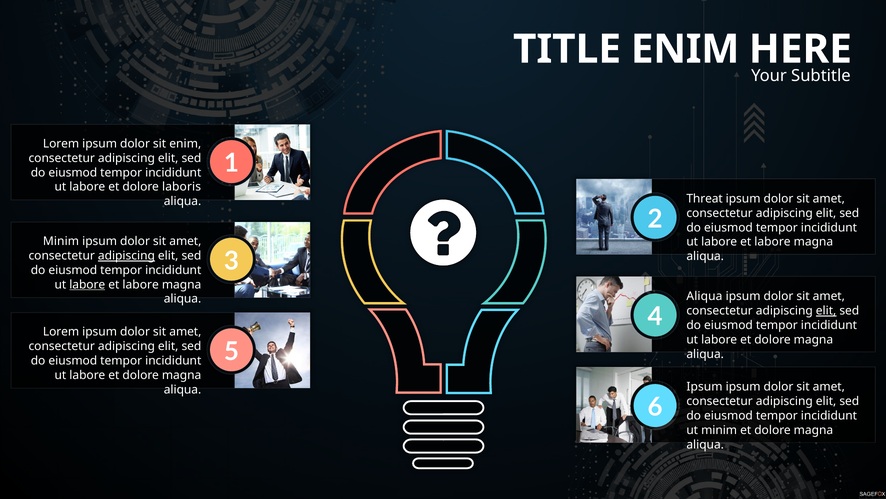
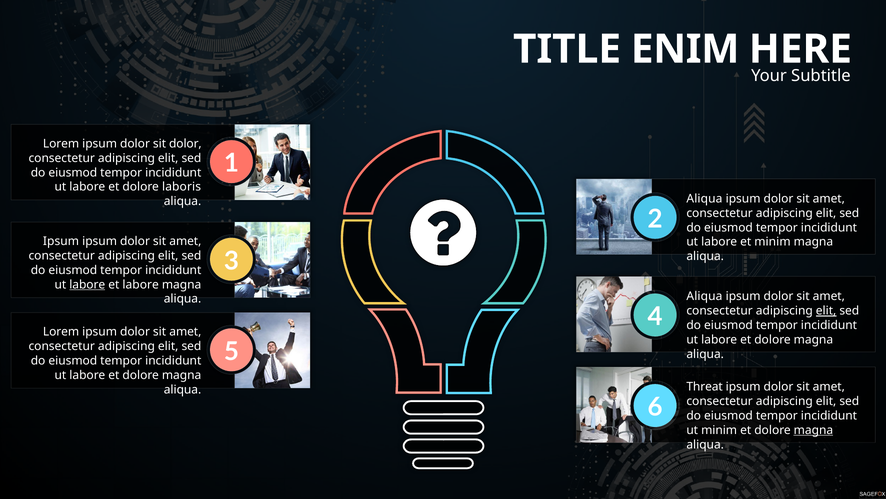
sit enim: enim -> dolor
Threat at (705, 198): Threat -> Aliqua
Minim at (61, 241): Minim -> Ipsum
labore at (772, 242): labore -> minim
adipiscing at (126, 255) underline: present -> none
Ipsum at (705, 386): Ipsum -> Threat
magna at (813, 430) underline: none -> present
